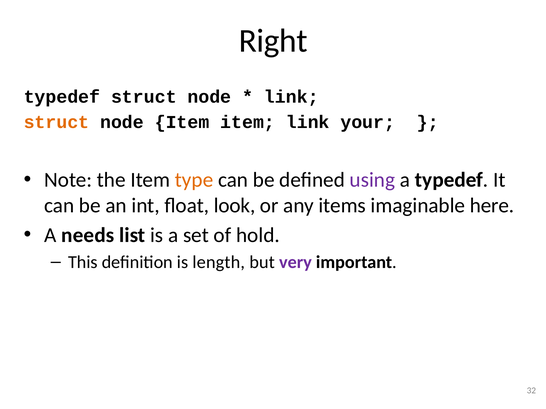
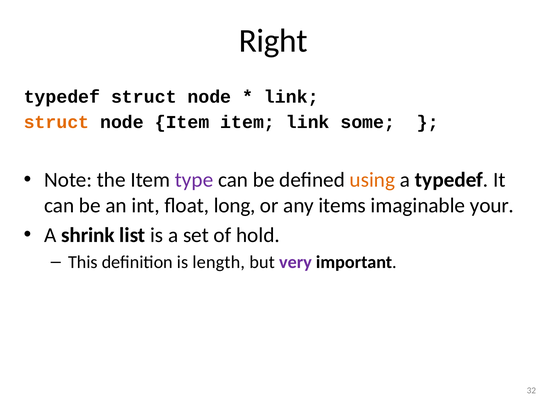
your: your -> some
type colour: orange -> purple
using colour: purple -> orange
look: look -> long
here: here -> your
needs: needs -> shrink
